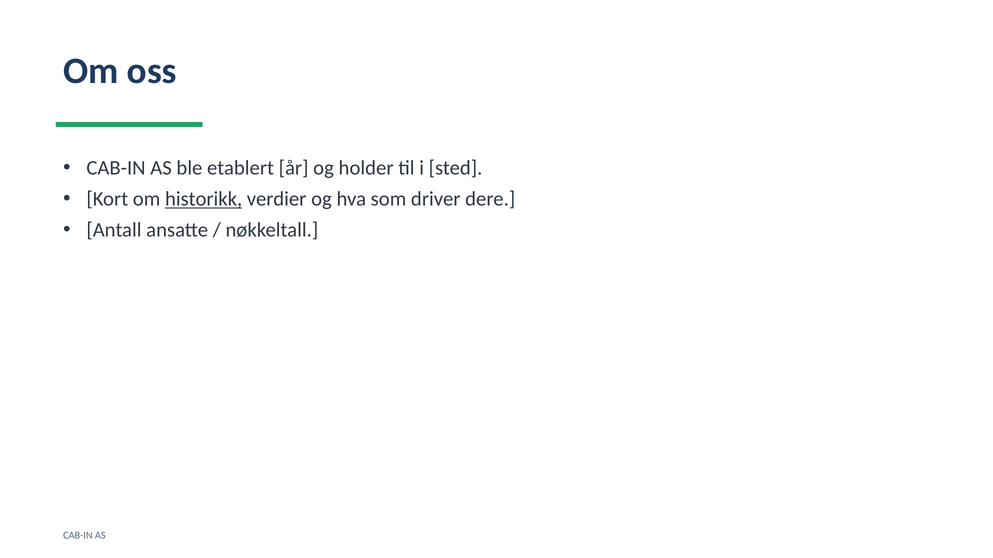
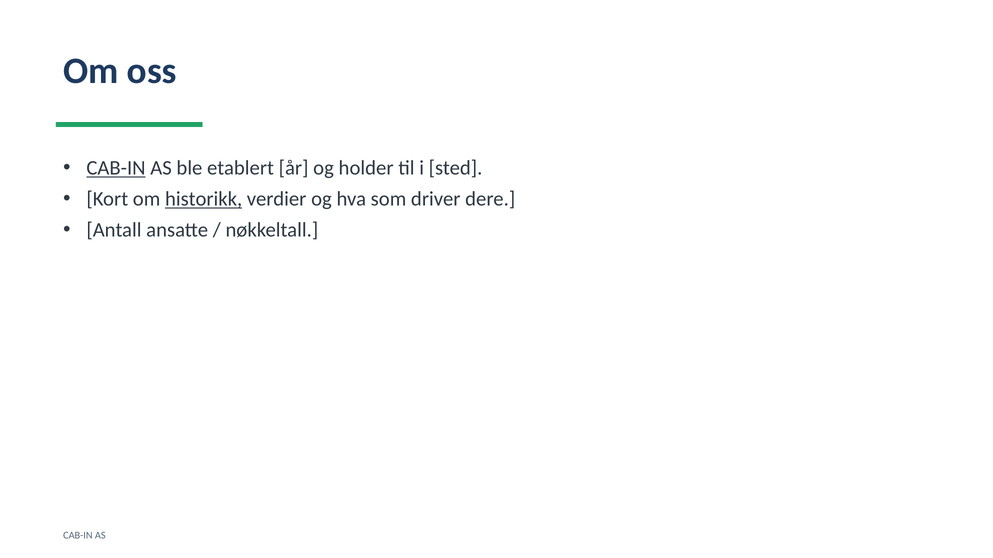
CAB-IN at (116, 168) underline: none -> present
